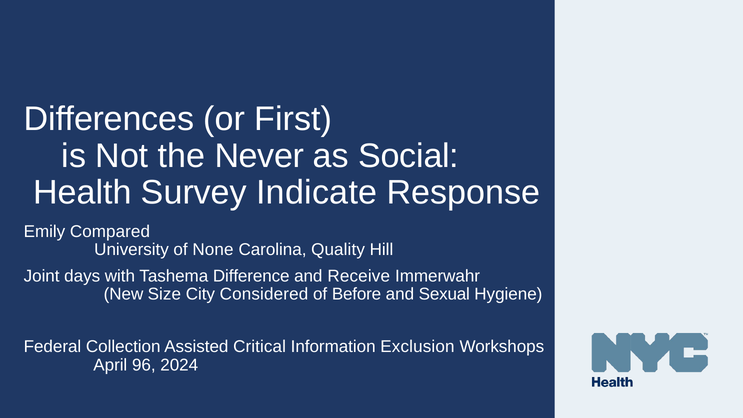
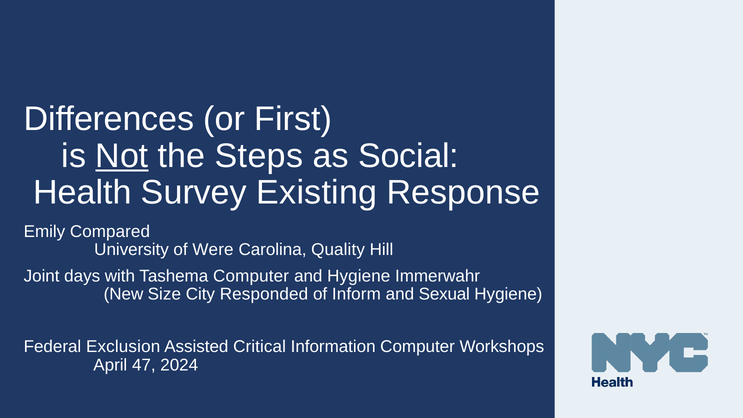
Not underline: none -> present
Never: Never -> Steps
Indicate: Indicate -> Existing
None: None -> Were
Tashema Difference: Difference -> Computer
and Receive: Receive -> Hygiene
Considered: Considered -> Responded
Before: Before -> Inform
Collection: Collection -> Exclusion
Information Exclusion: Exclusion -> Computer
96: 96 -> 47
